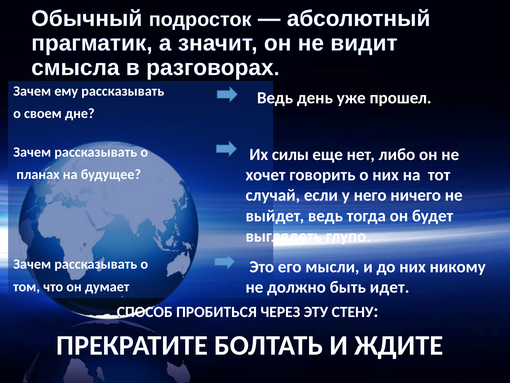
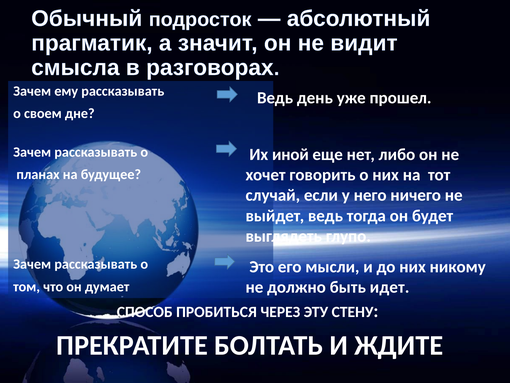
силы: силы -> иной
